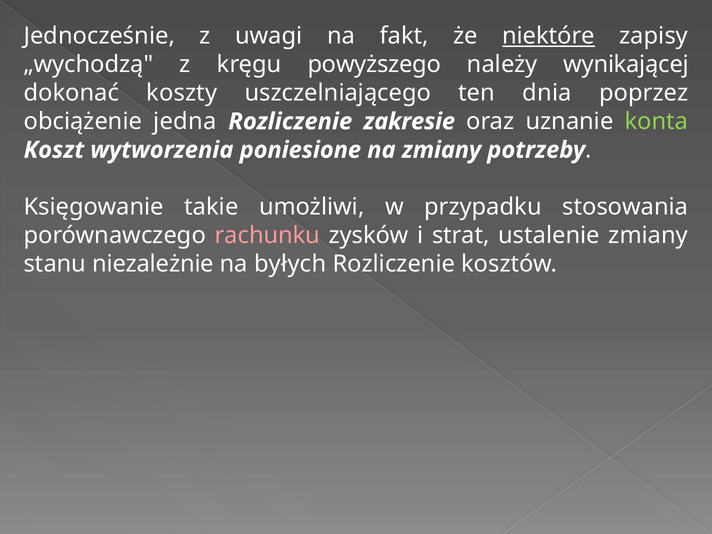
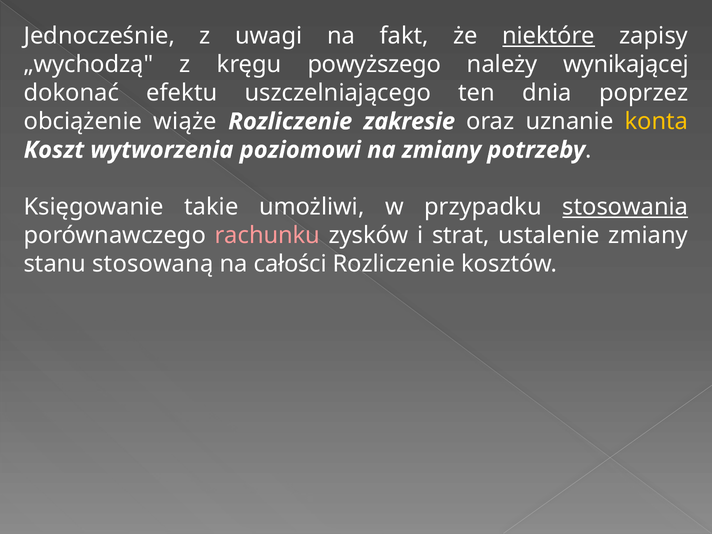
koszty: koszty -> efektu
jedna: jedna -> wiąże
konta colour: light green -> yellow
poniesione: poniesione -> poziomowi
stosowania underline: none -> present
niezależnie: niezależnie -> stosowaną
byłych: byłych -> całości
